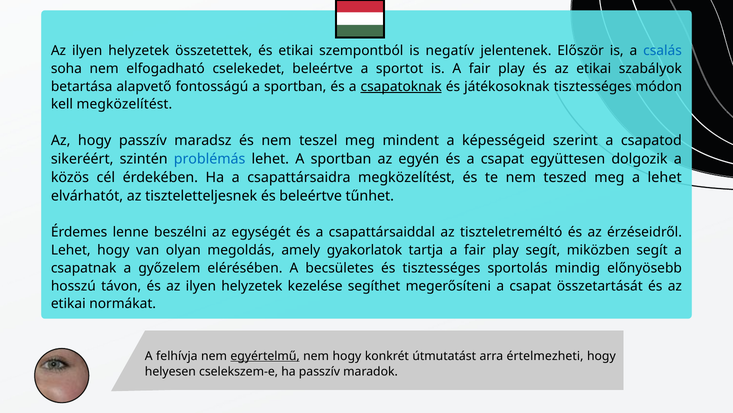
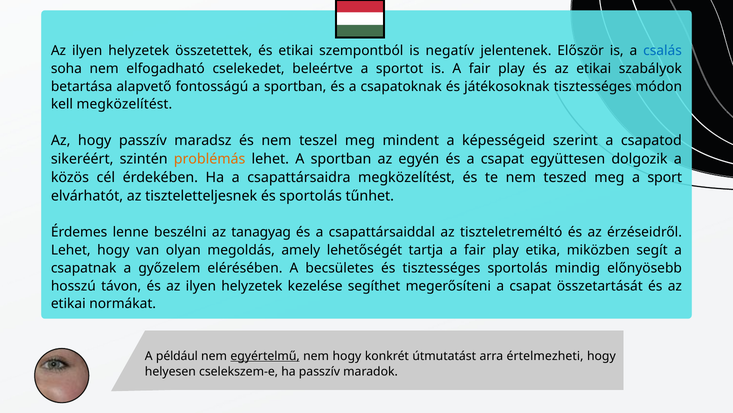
csapatoknak underline: present -> none
problémás colour: blue -> orange
a lehet: lehet -> sport
és beleértve: beleértve -> sportolás
egységét: egységét -> tanagyag
gyakorlatok: gyakorlatok -> lehetőségét
play segít: segít -> etika
felhívja: felhívja -> például
